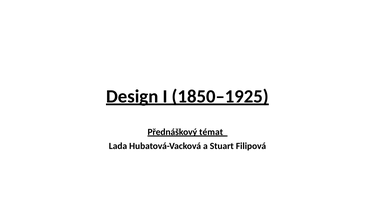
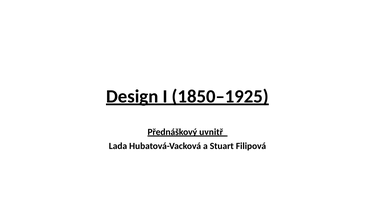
témat: témat -> uvnitř
